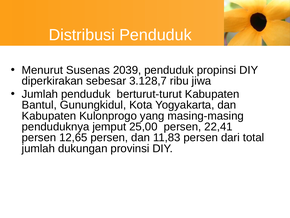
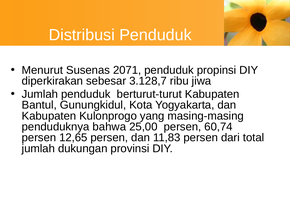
2039: 2039 -> 2071
jemput: jemput -> bahwa
22,41: 22,41 -> 60,74
